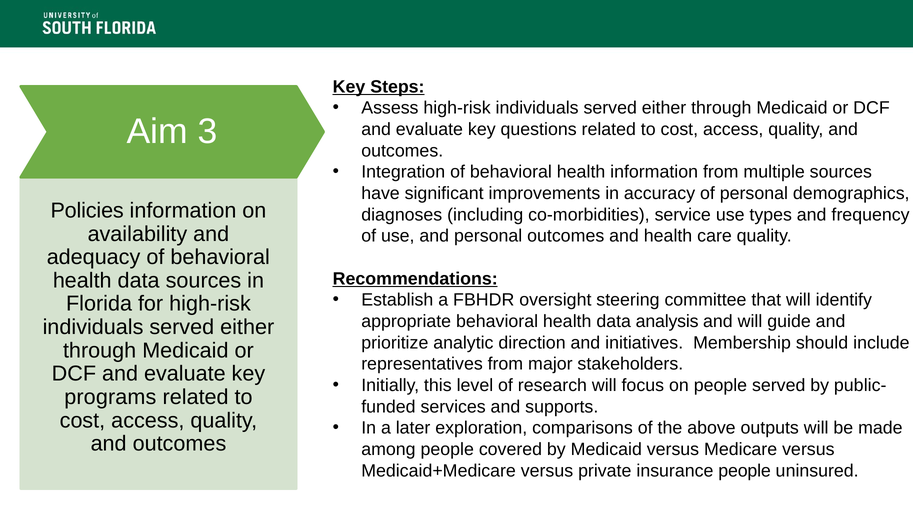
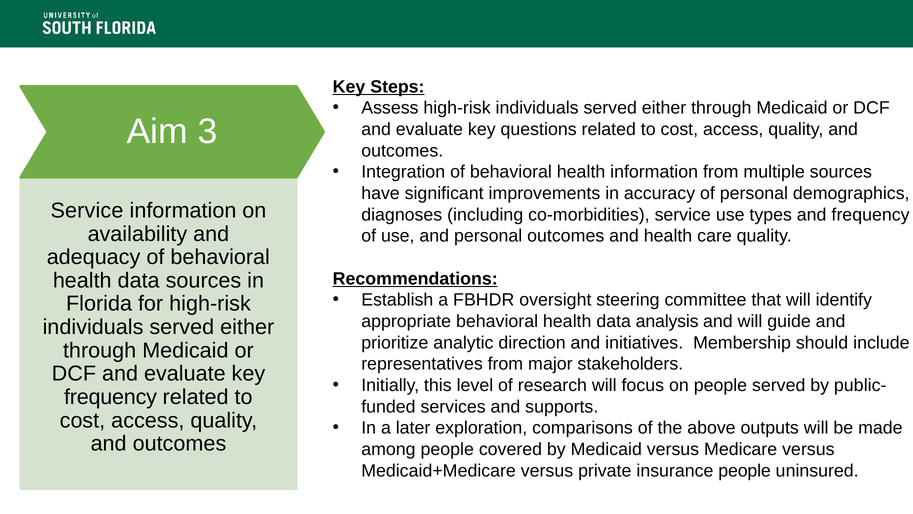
Policies at (87, 210): Policies -> Service
programs at (110, 397): programs -> frequency
